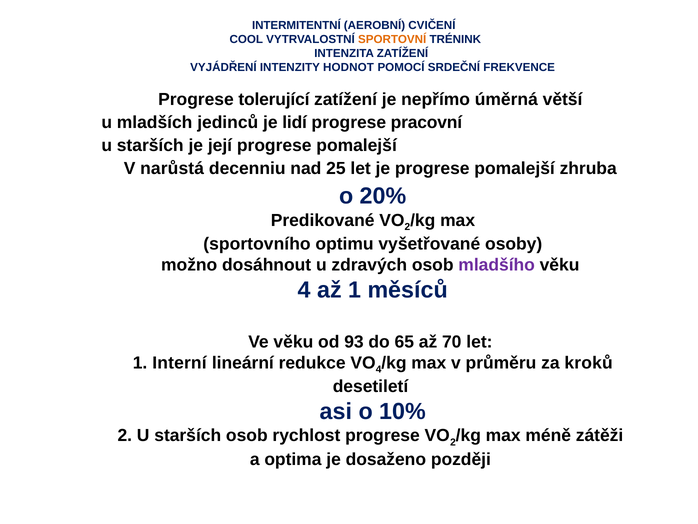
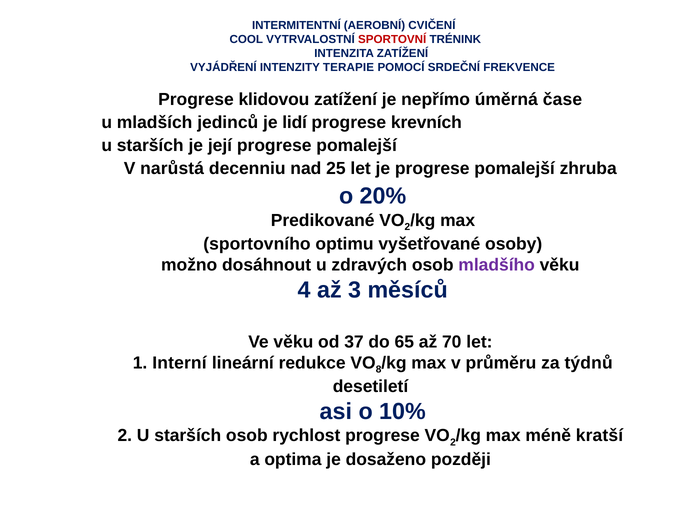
SPORTOVNÍ colour: orange -> red
HODNOT: HODNOT -> TERAPIE
tolerující: tolerující -> klidovou
větší: větší -> čase
pracovní: pracovní -> krevních
až 1: 1 -> 3
93: 93 -> 37
4 at (379, 369): 4 -> 8
kroků: kroků -> týdnů
zátěži: zátěži -> kratší
